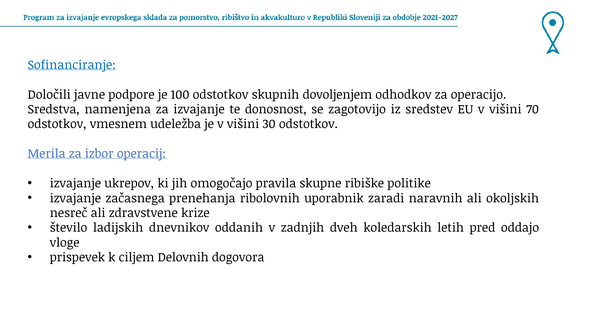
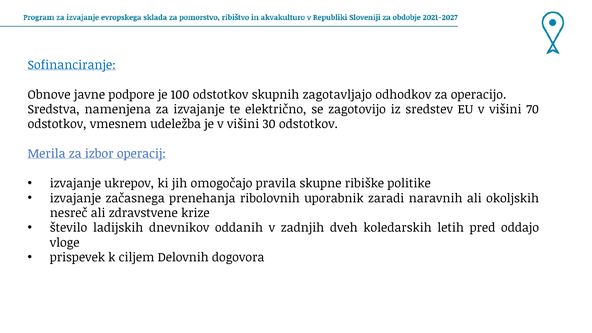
Določili: Določili -> Obnove
dovoljenjem: dovoljenjem -> zagotavljajo
donosnost: donosnost -> električno
